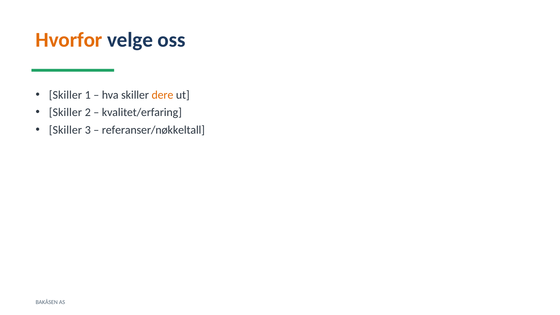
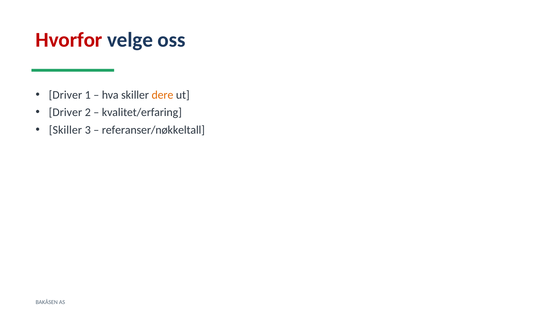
Hvorfor colour: orange -> red
Skiller at (65, 95): Skiller -> Driver
Skiller at (65, 112): Skiller -> Driver
